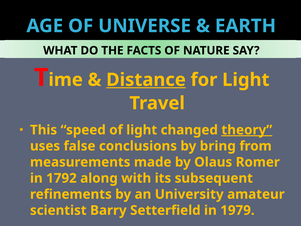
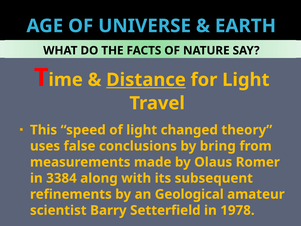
theory underline: present -> none
1792: 1792 -> 3384
University: University -> Geological
1979: 1979 -> 1978
